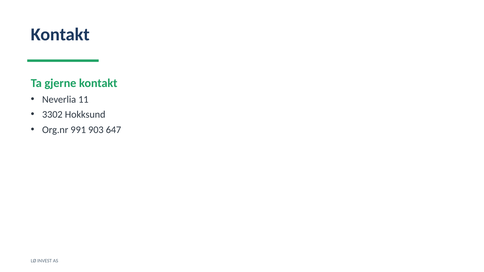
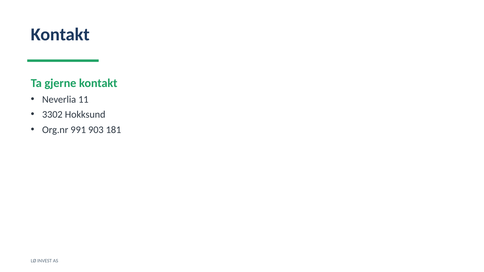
647: 647 -> 181
